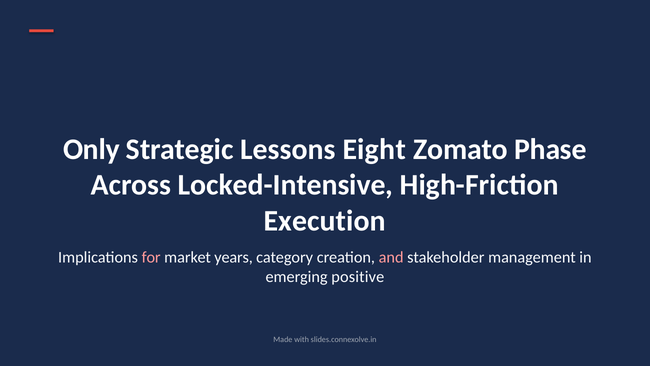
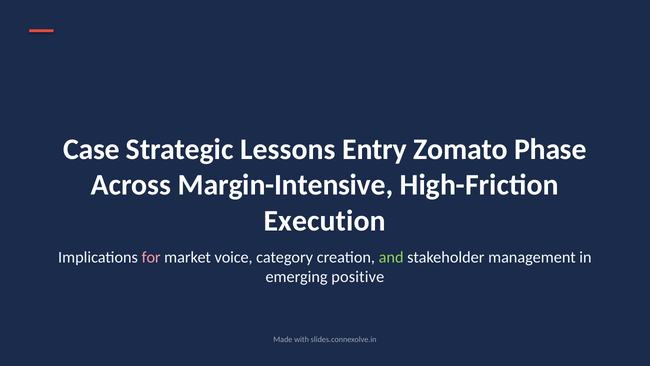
Only: Only -> Case
Eight: Eight -> Entry
Locked-Intensive: Locked-Intensive -> Margin-Intensive
years: years -> voice
and colour: pink -> light green
